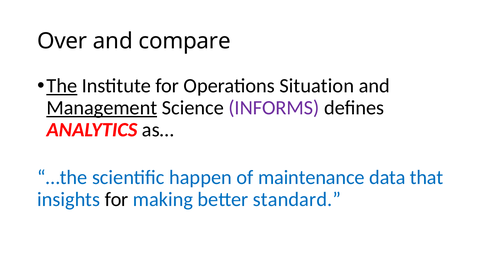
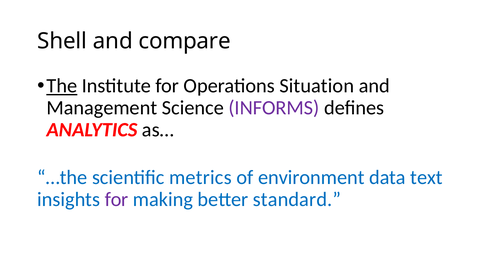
Over: Over -> Shell
Management underline: present -> none
happen: happen -> metrics
maintenance: maintenance -> environment
that: that -> text
for at (117, 200) colour: black -> purple
